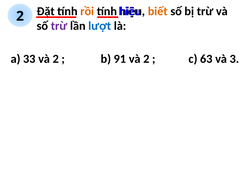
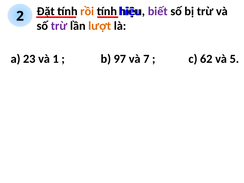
biết colour: orange -> purple
lượt colour: blue -> orange
33: 33 -> 23
2 at (56, 59): 2 -> 1
91: 91 -> 97
2 at (146, 59): 2 -> 7
63: 63 -> 62
3: 3 -> 5
